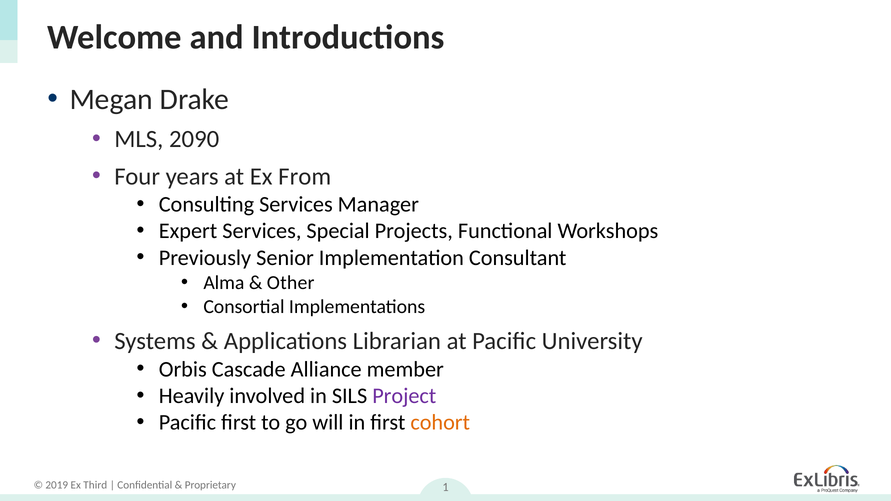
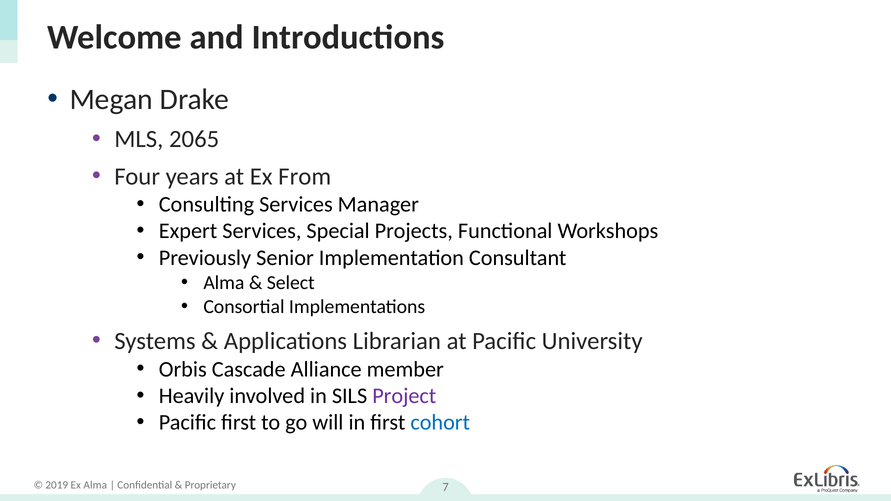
2090: 2090 -> 2065
Other: Other -> Select
cohort colour: orange -> blue
Ex Third: Third -> Alma
1: 1 -> 7
